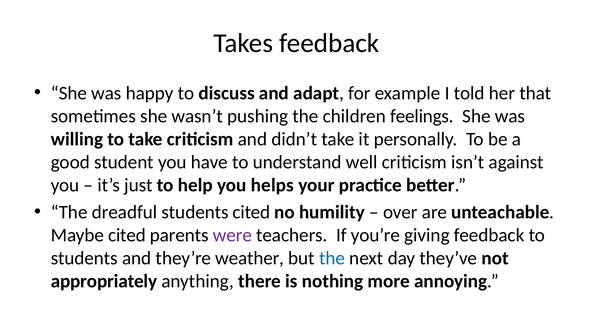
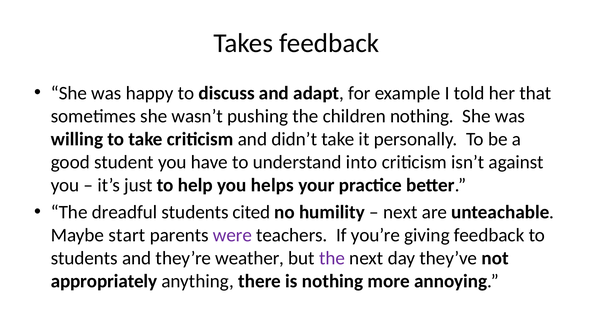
children feelings: feelings -> nothing
well: well -> into
over at (400, 212): over -> next
Maybe cited: cited -> start
the at (332, 258) colour: blue -> purple
